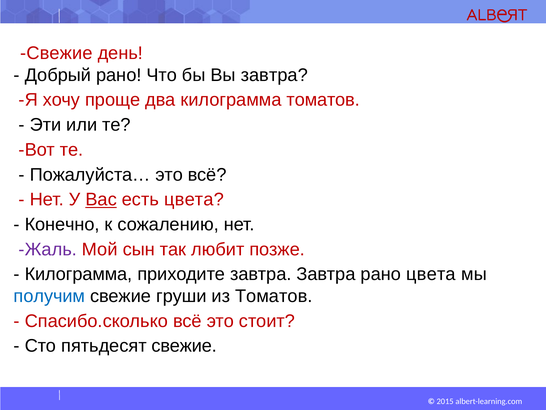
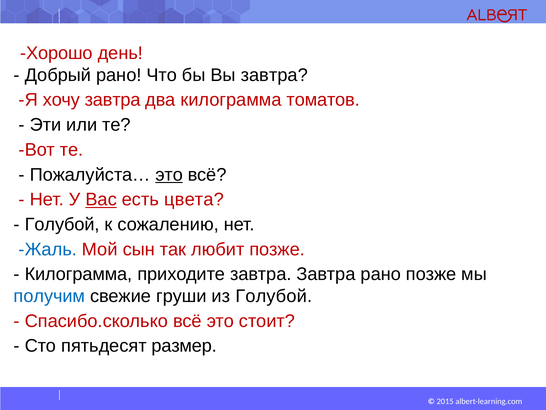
Свежие at (56, 53): Свежие -> Хорошо
хочу проще: проще -> завтра
это at (169, 174) underline: none -> present
Конечно at (62, 224): Конечно -> Голубой
Жаль colour: purple -> blue
рано цвета: цвета -> позже
из Томатов: Томатов -> Голубой
пятьдесят свежие: свежие -> размер
